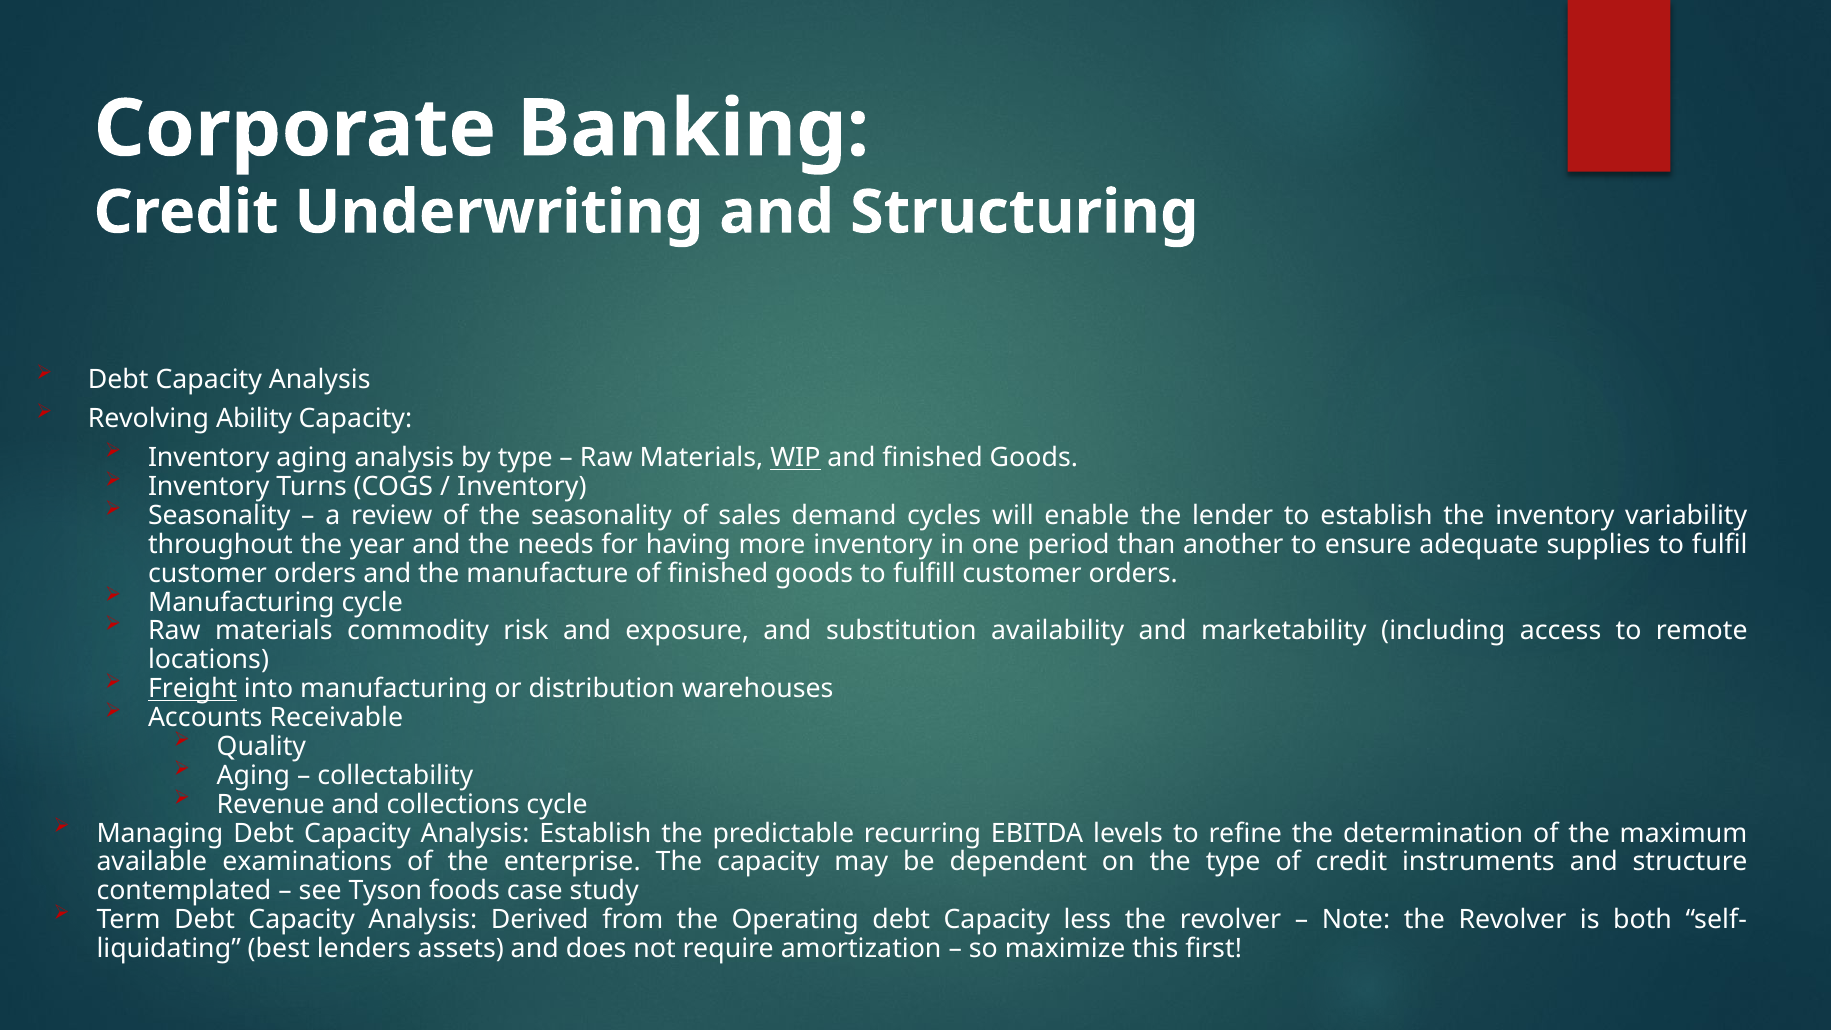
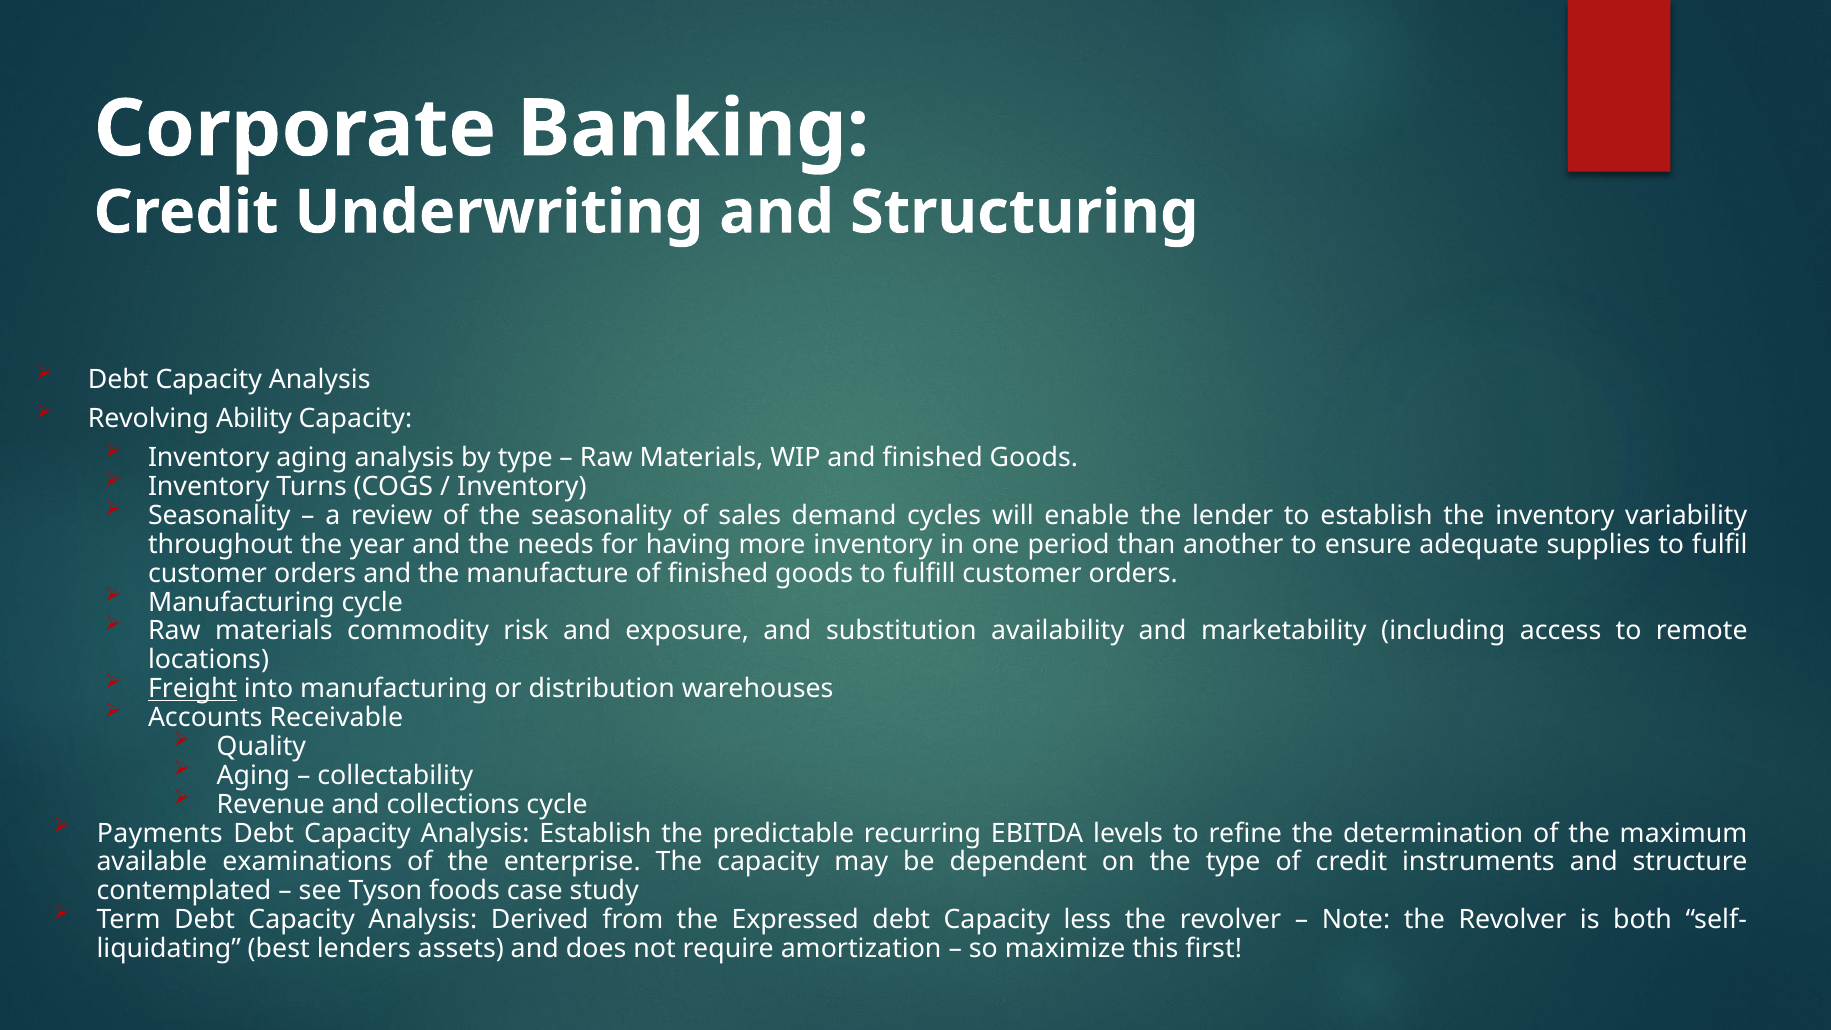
WIP underline: present -> none
Managing: Managing -> Payments
Operating: Operating -> Expressed
